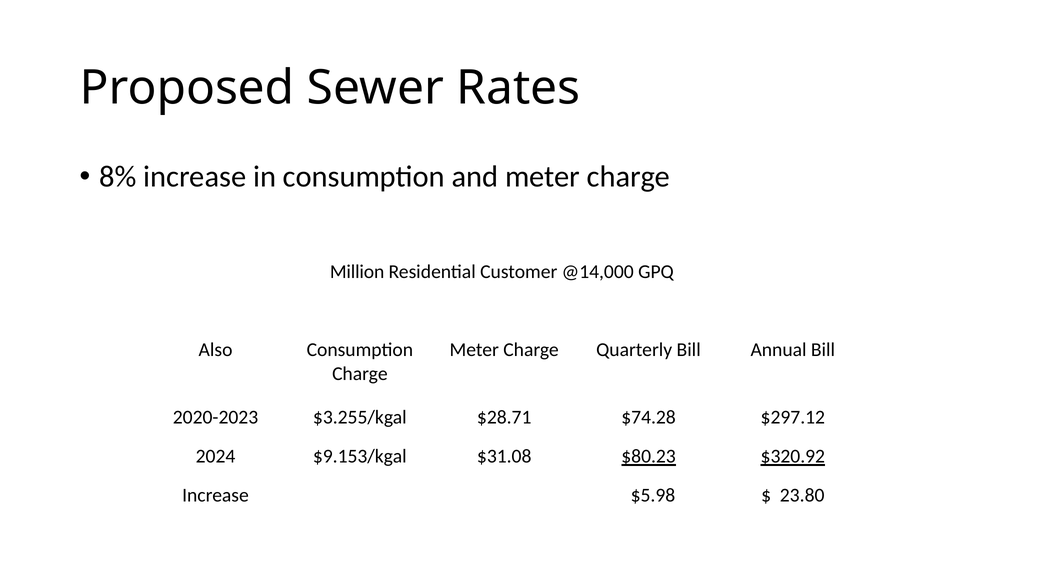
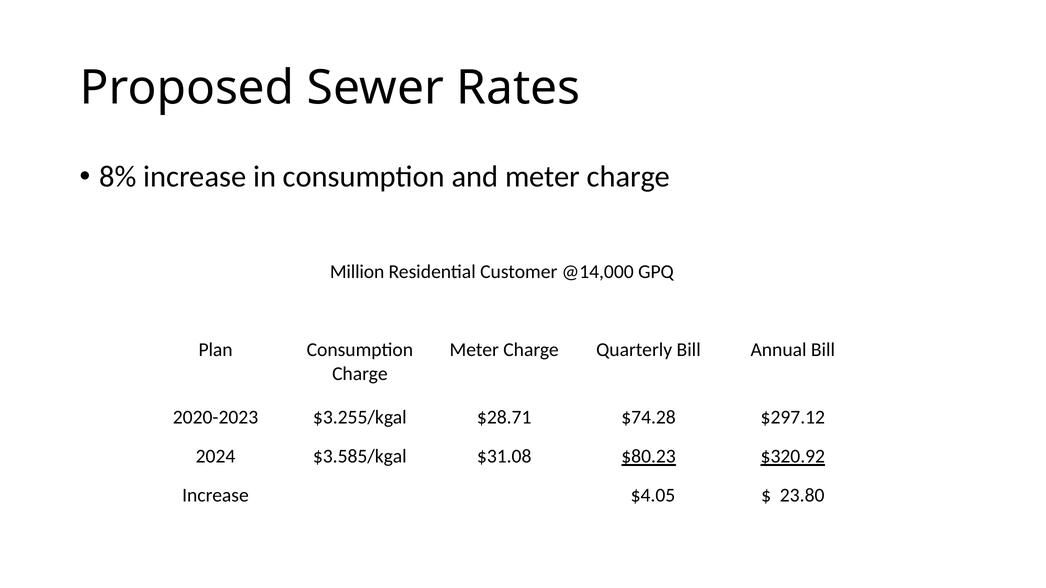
Also: Also -> Plan
$9.153/kgal: $9.153/kgal -> $3.585/kgal
$5.98: $5.98 -> $4.05
